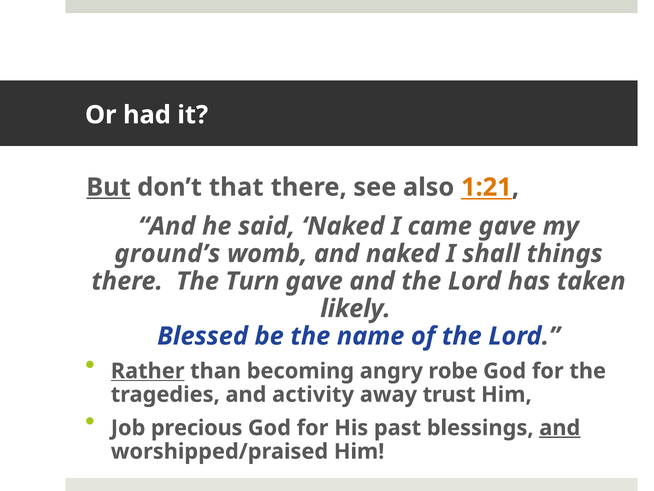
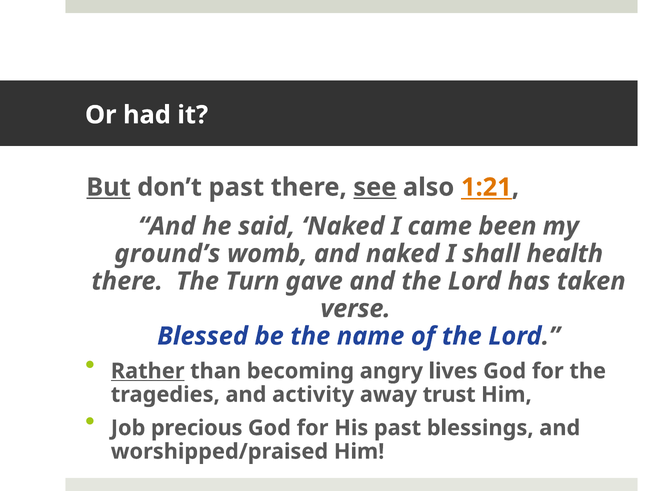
don’t that: that -> past
see underline: none -> present
came gave: gave -> been
things: things -> health
likely: likely -> verse
robe: robe -> lives
and at (560, 428) underline: present -> none
